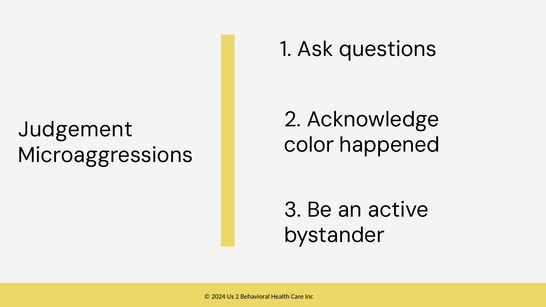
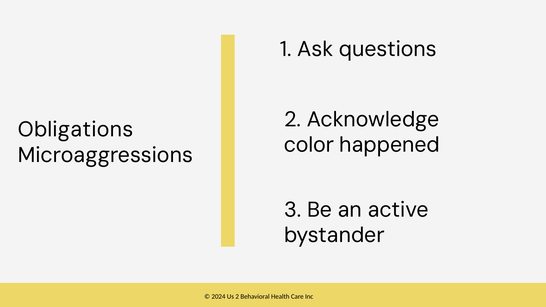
Judgement: Judgement -> Obligations
